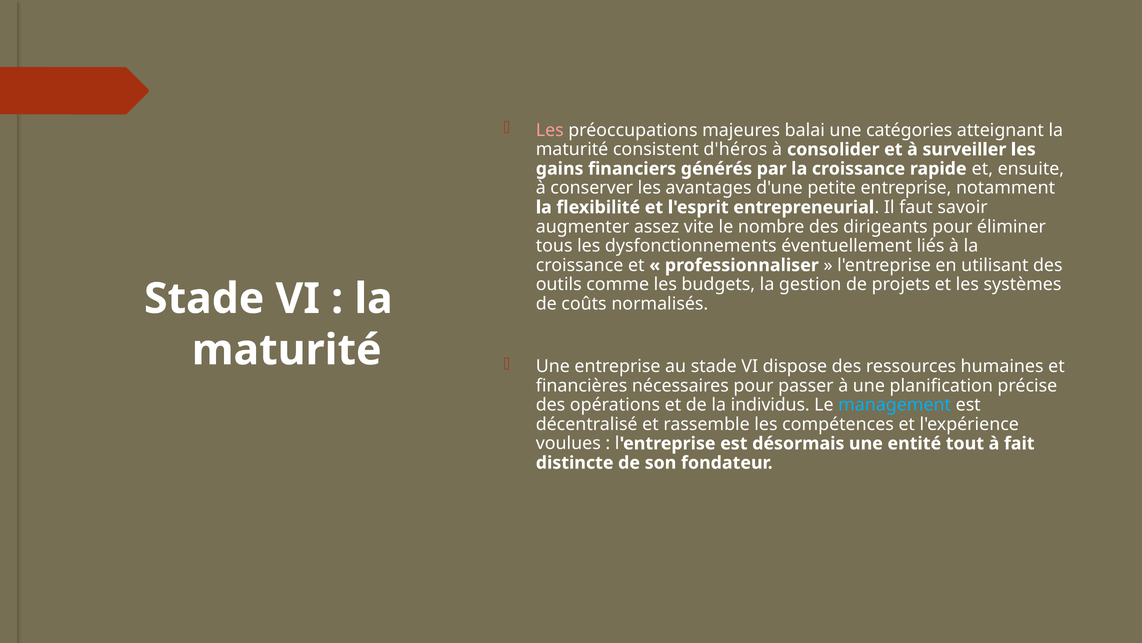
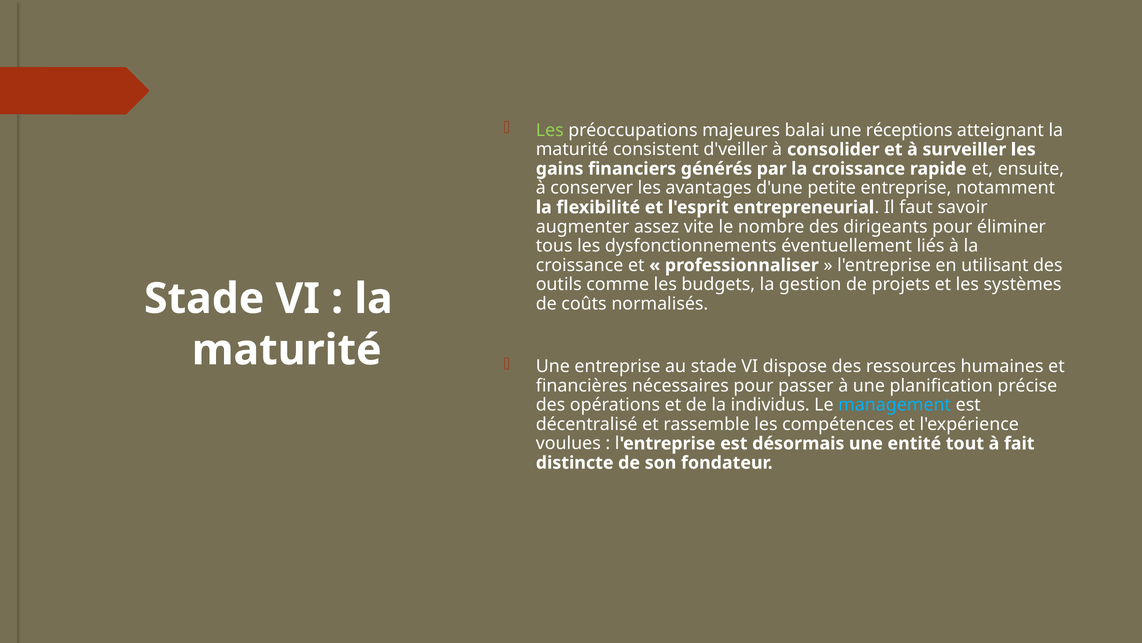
Les at (550, 130) colour: pink -> light green
catégories: catégories -> réceptions
d'héros: d'héros -> d'veiller
